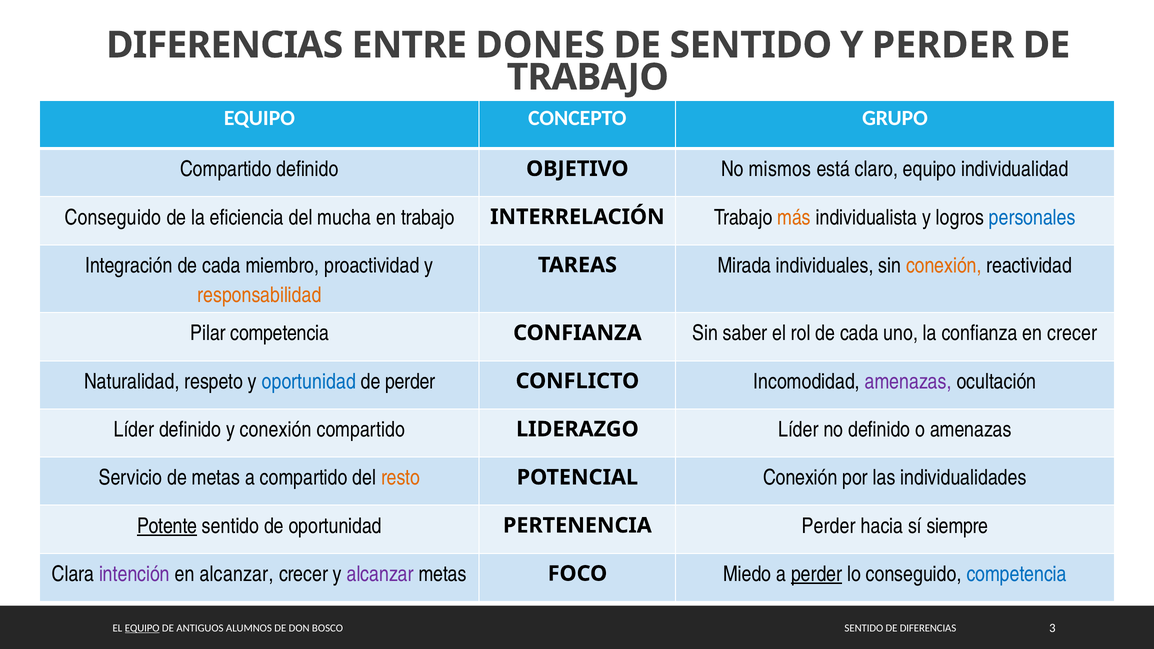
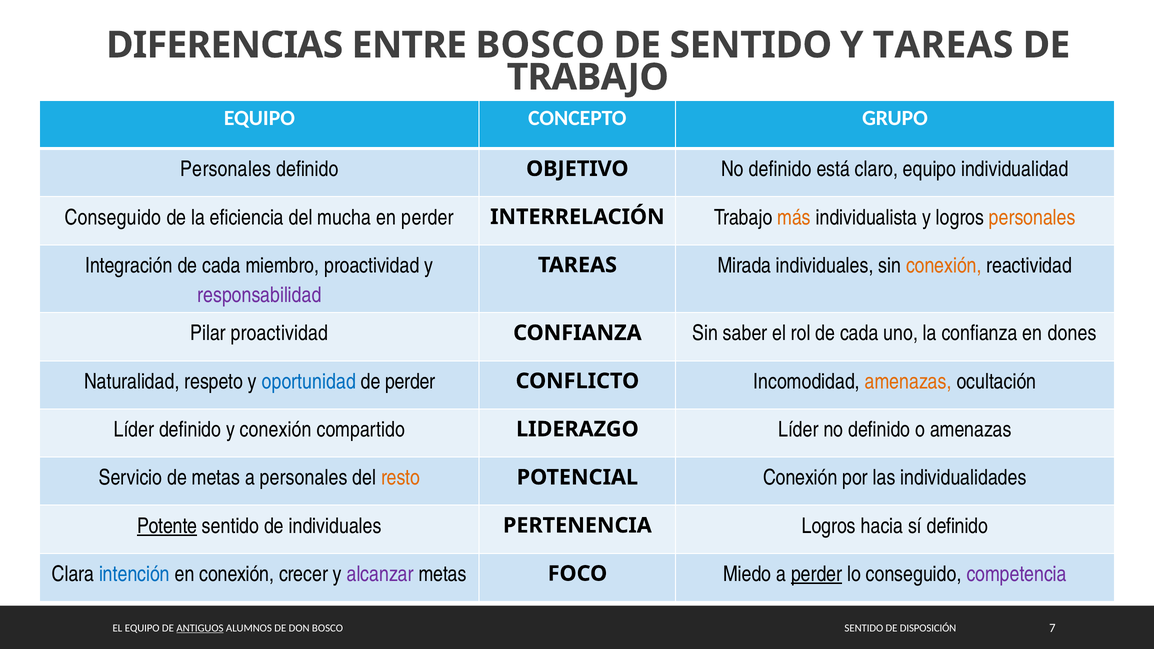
ENTRE DONES: DONES -> BOSCO
Y PERDER: PERDER -> TAREAS
Compartido at (226, 169): Compartido -> Personales
OBJETIVO No mismos: mismos -> definido
en trabajo: trabajo -> perder
personales at (1032, 217) colour: blue -> orange
responsabilidad colour: orange -> purple
Pilar competencia: competencia -> proactividad
en crecer: crecer -> dones
amenazas at (908, 382) colour: purple -> orange
a compartido: compartido -> personales
de oportunidad: oportunidad -> individuales
PERTENENCIA Perder: Perder -> Logros
sí siempre: siempre -> definido
intención colour: purple -> blue
en alcanzar: alcanzar -> conexión
competencia at (1017, 574) colour: blue -> purple
EQUIPO at (142, 628) underline: present -> none
ANTIGUOS underline: none -> present
DE DIFERENCIAS: DIFERENCIAS -> DISPOSICIÓN
3: 3 -> 7
